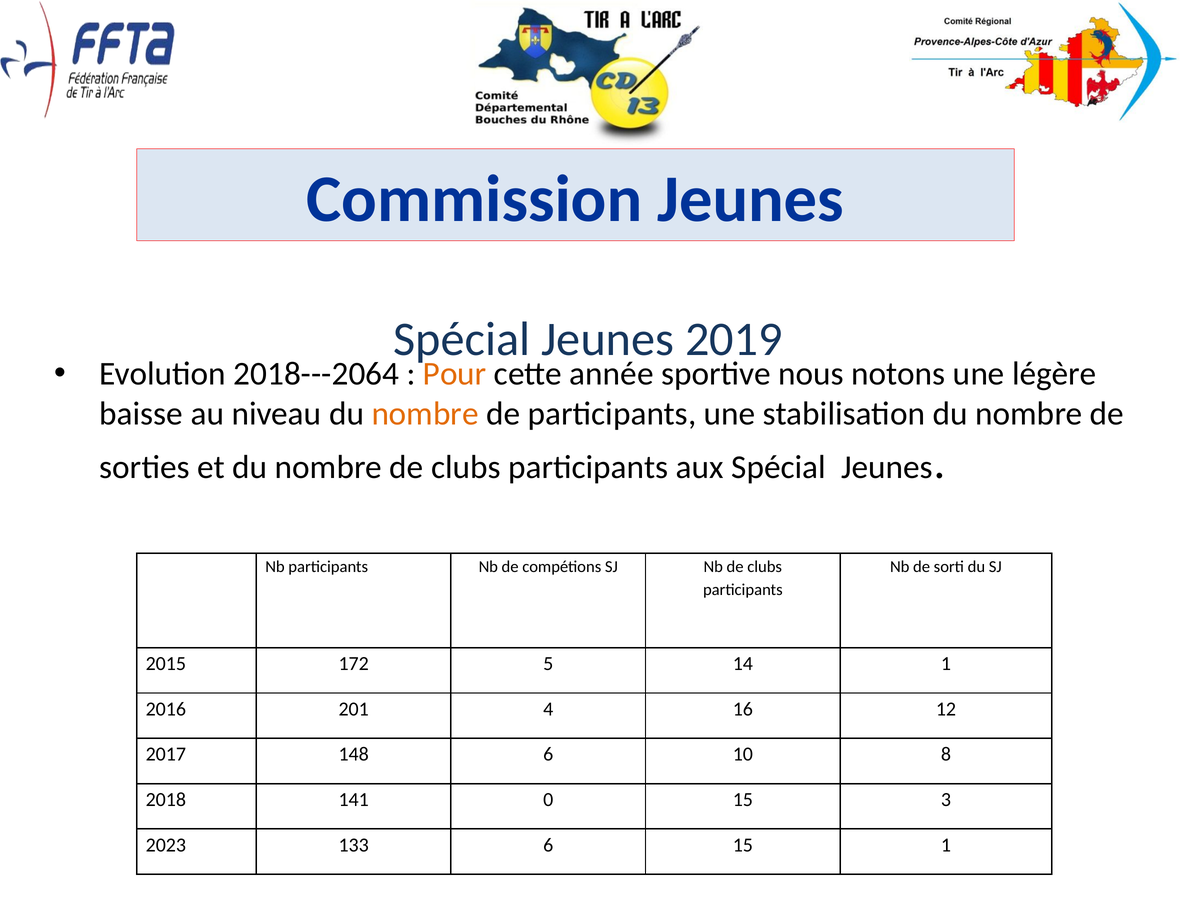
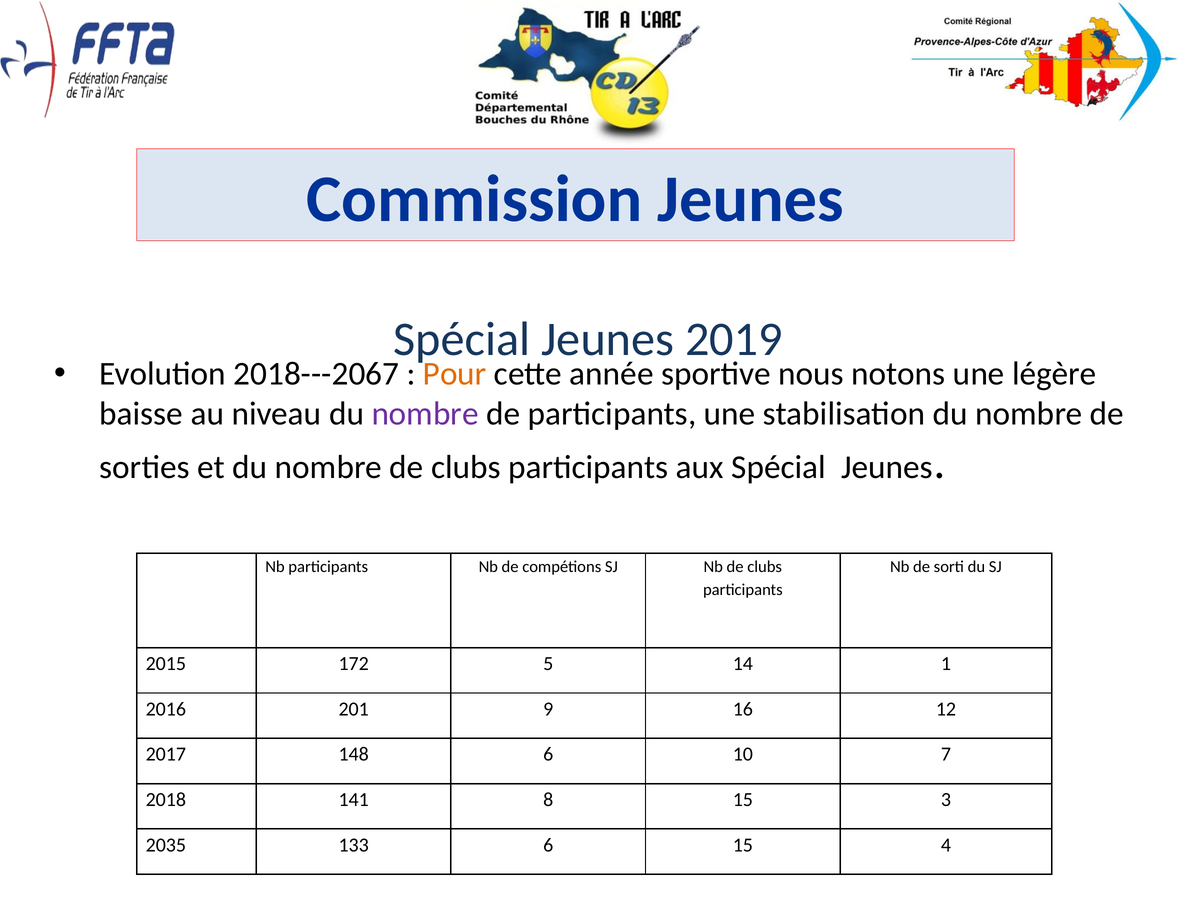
2018---2064: 2018---2064 -> 2018---2067
nombre at (425, 414) colour: orange -> purple
4: 4 -> 9
8: 8 -> 7
0: 0 -> 8
2023: 2023 -> 2035
15 1: 1 -> 4
